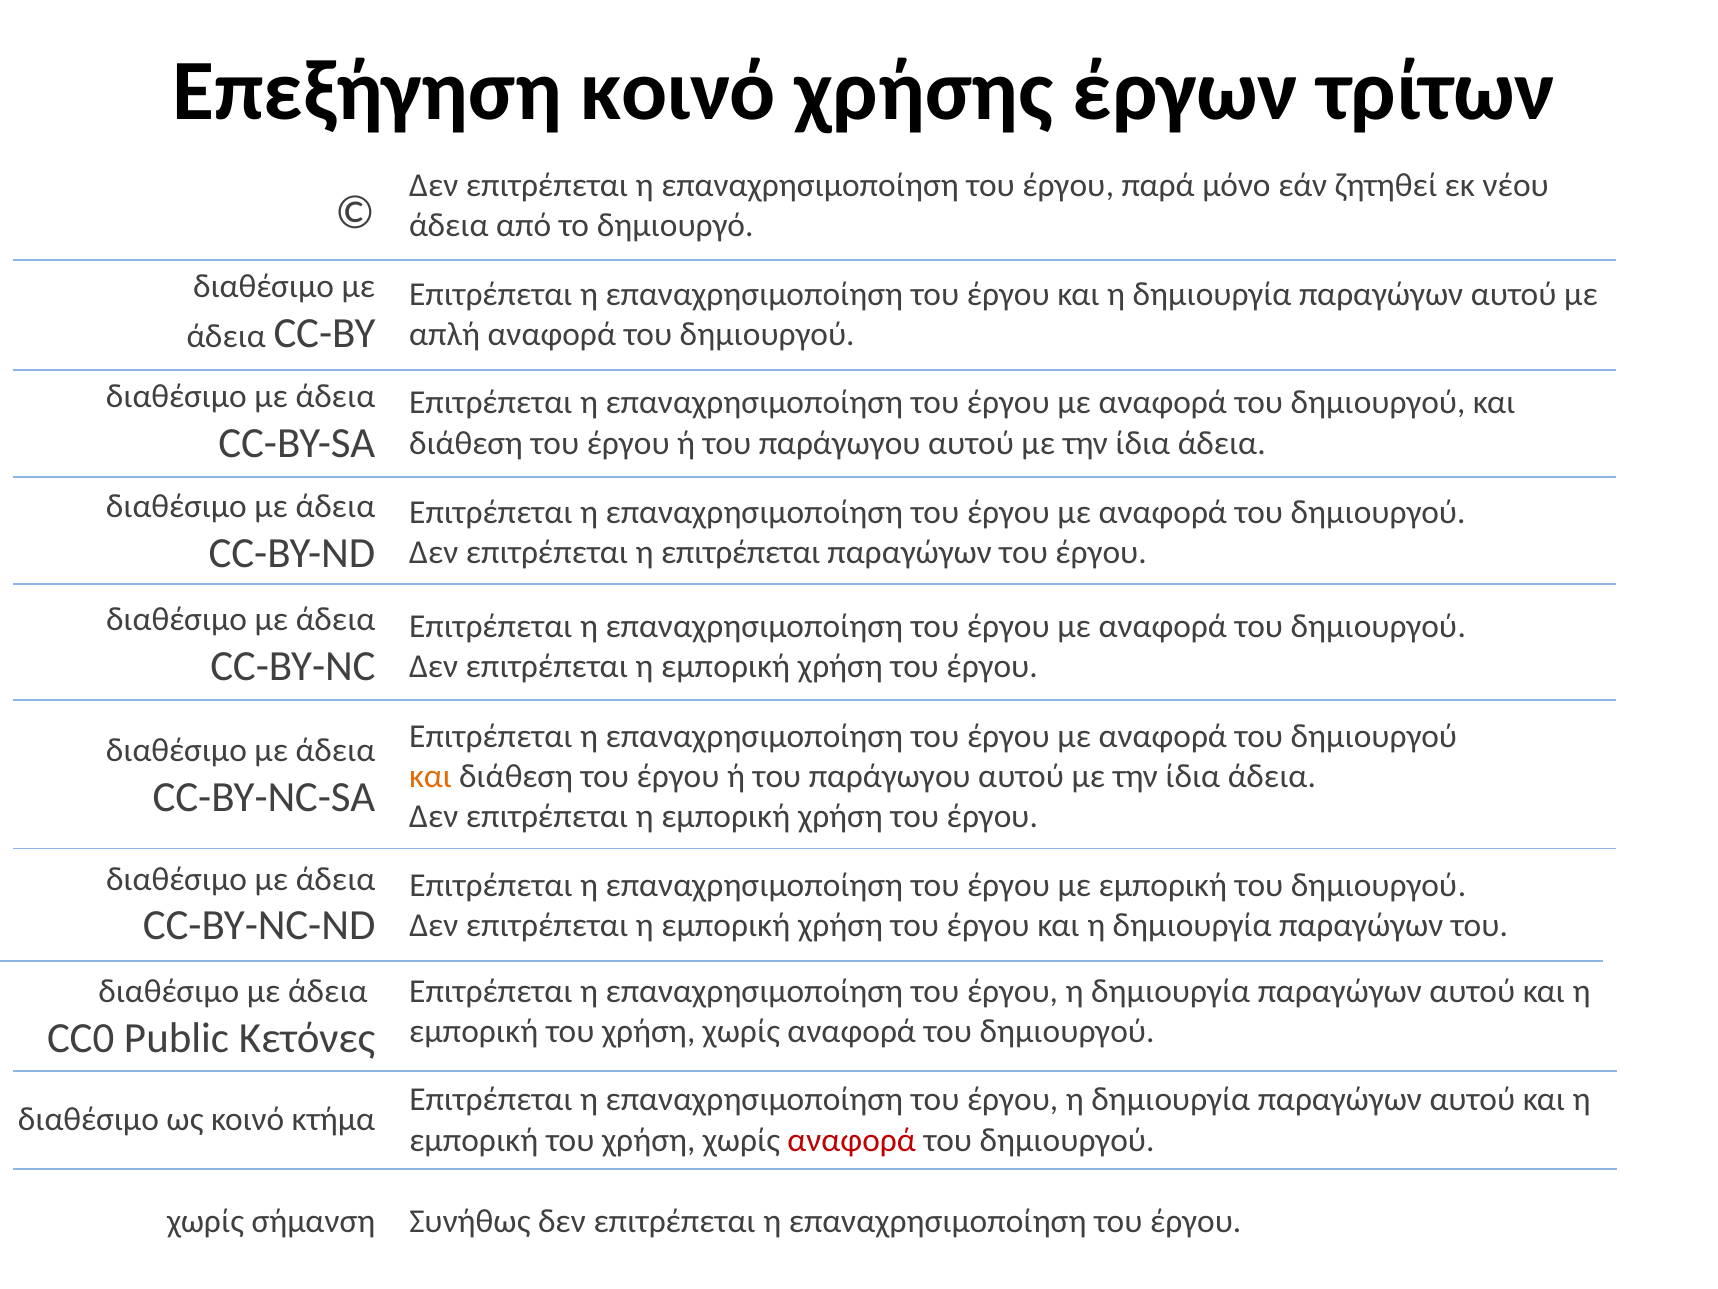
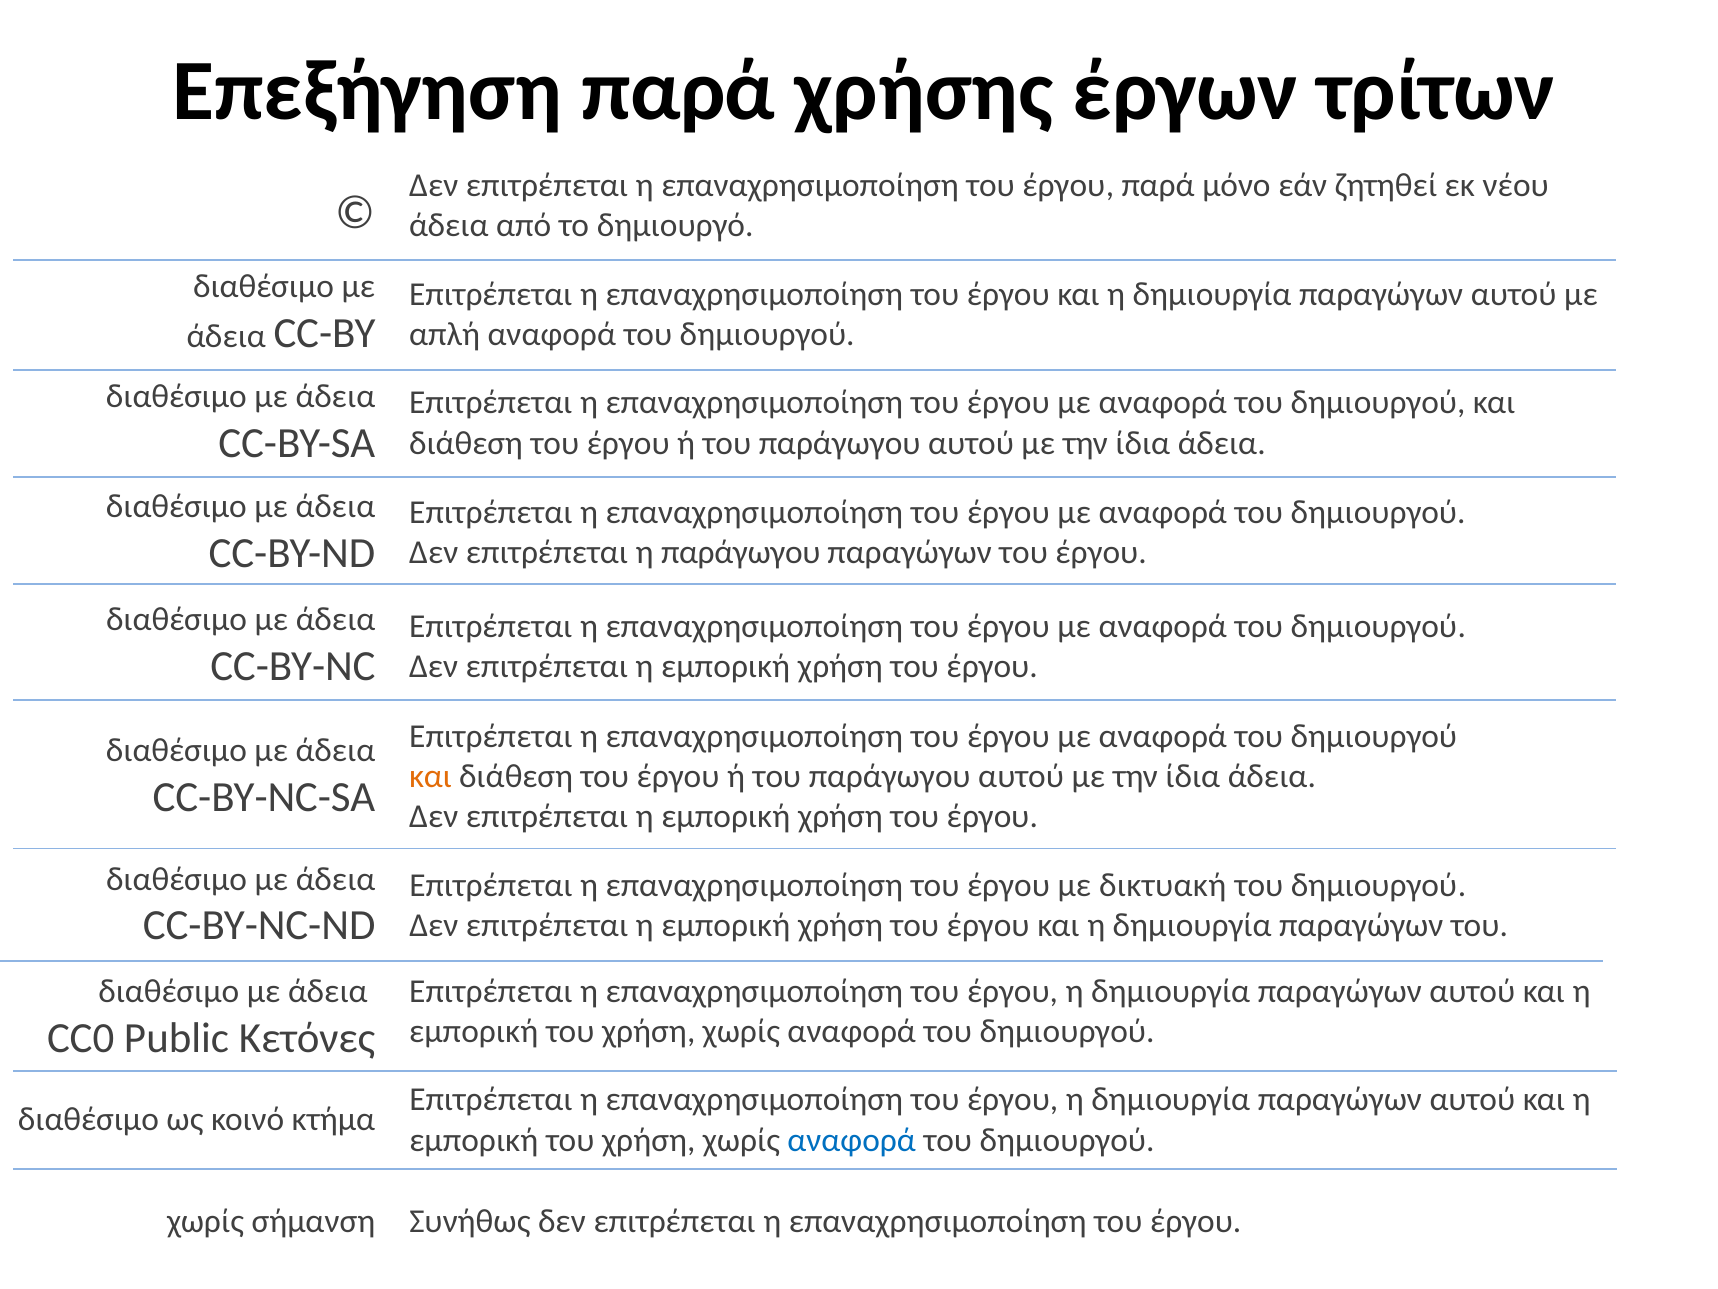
Επεξήγηση κοινό: κοινό -> παρά
η επιτρέπεται: επιτρέπεται -> παράγωγου
με εμπορική: εμπορική -> δικτυακή
αναφορά at (852, 1140) colour: red -> blue
